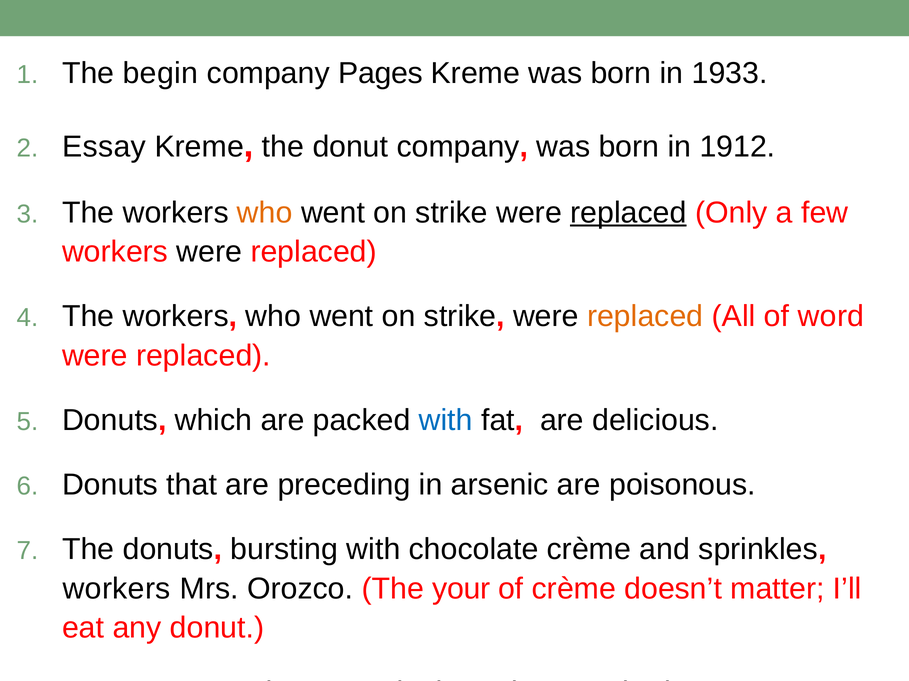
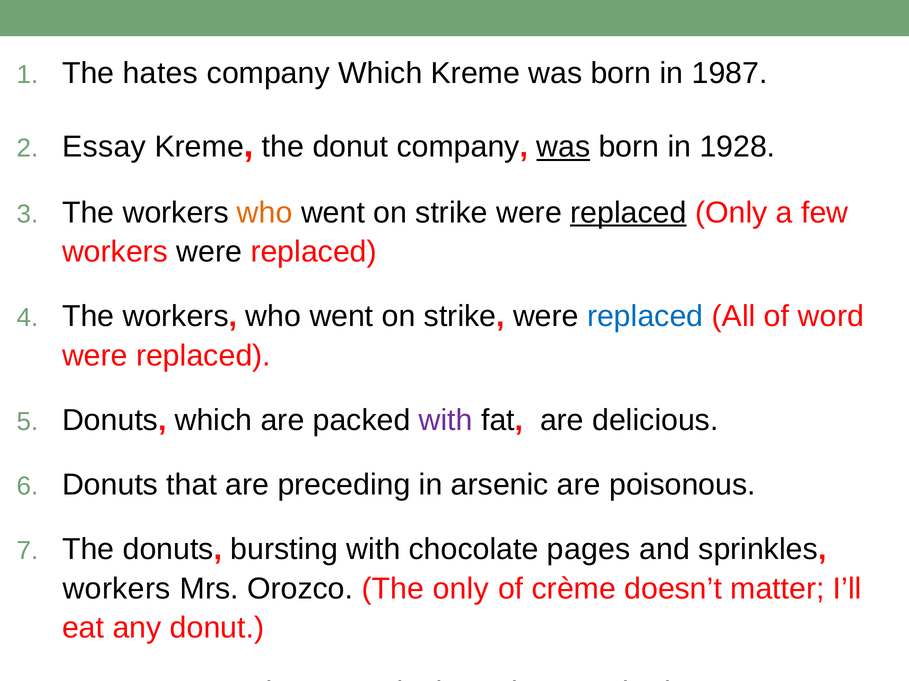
The begin: begin -> hates
company Pages: Pages -> Which
1933: 1933 -> 1987
was at (563, 147) underline: none -> present
1912: 1912 -> 1928
replaced at (645, 317) colour: orange -> blue
with at (446, 421) colour: blue -> purple
chocolate crème: crème -> pages
Orozco The your: your -> only
